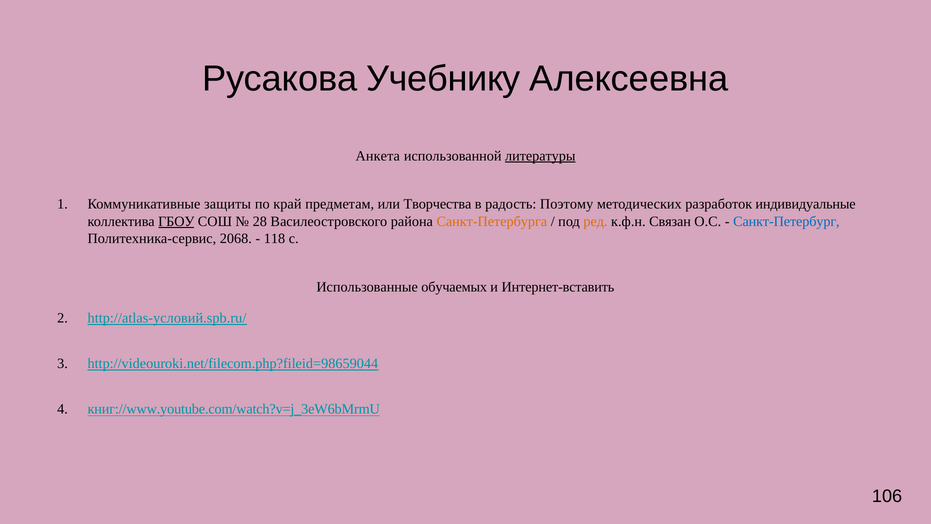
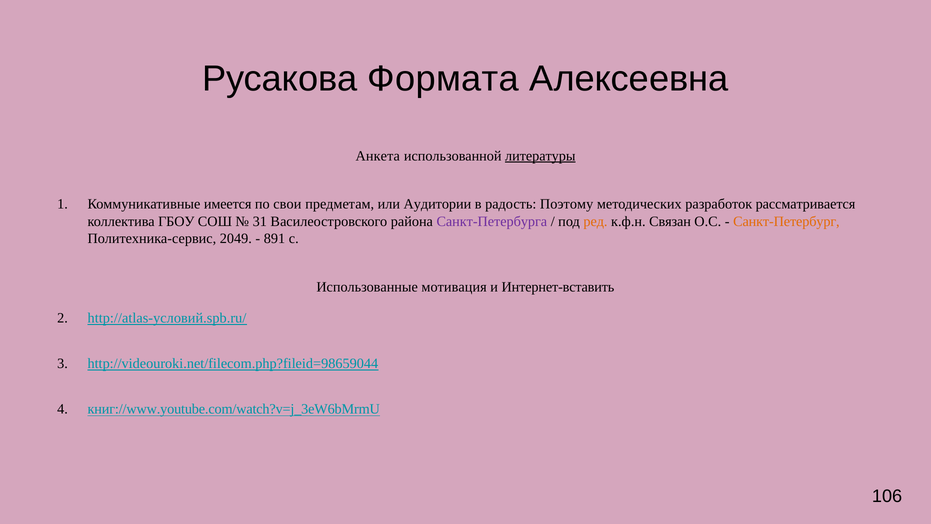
Учебнику: Учебнику -> Формата
защиты: защиты -> имеется
край: край -> свои
Творчества: Творчества -> Аудитории
индивидуальные: индивидуальные -> рассматривается
ГБОУ underline: present -> none
28: 28 -> 31
Санкт-Петербурга colour: orange -> purple
Санкт-Петербург colour: blue -> orange
2068: 2068 -> 2049
118: 118 -> 891
обучаемых: обучаемых -> мотивация
